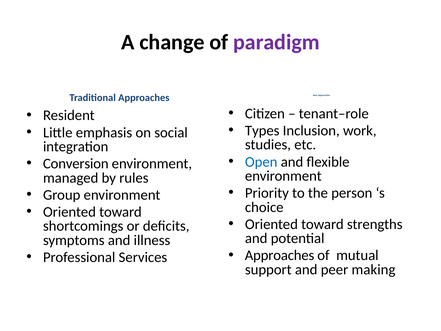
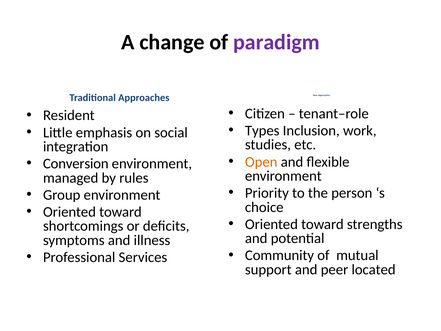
Open colour: blue -> orange
Approaches at (280, 255): Approaches -> Community
making: making -> located
